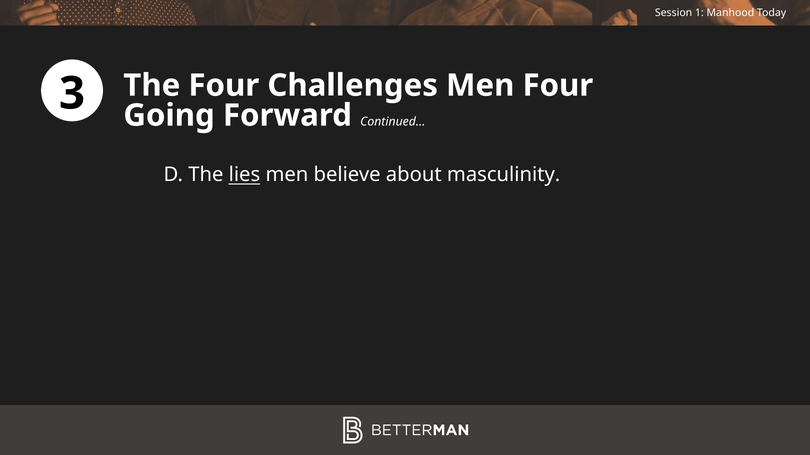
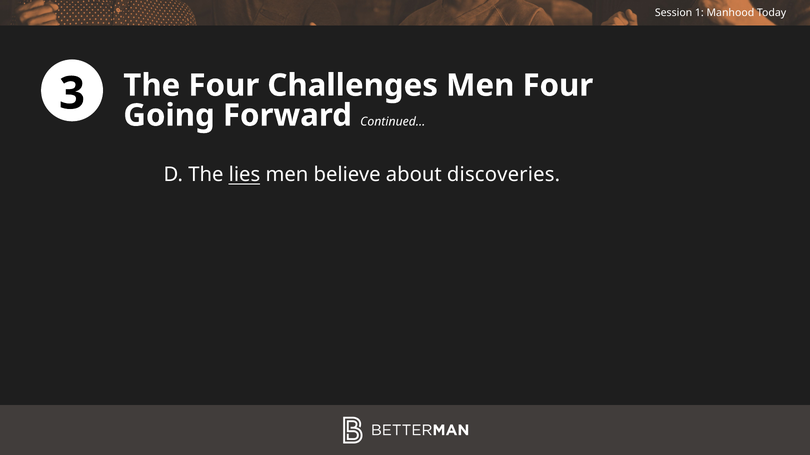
masculinity: masculinity -> discoveries
